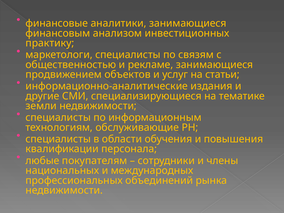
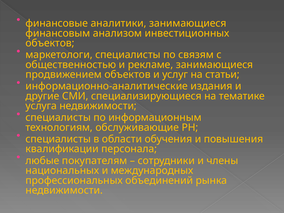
практику at (50, 43): практику -> объектов
земли: земли -> услуга
